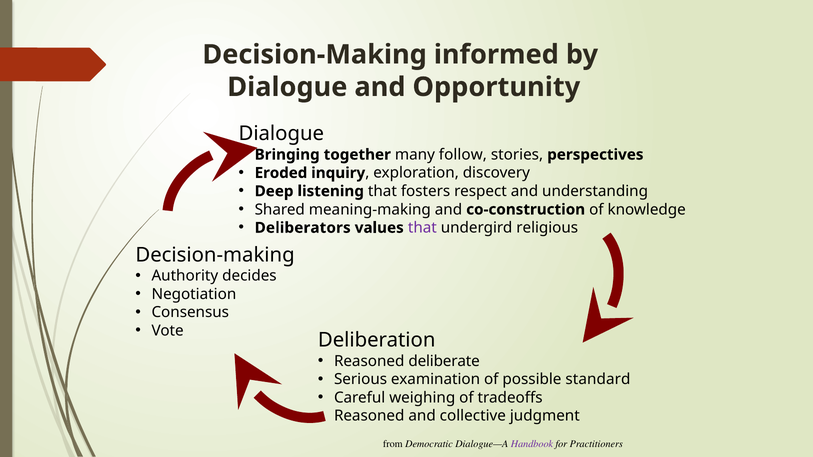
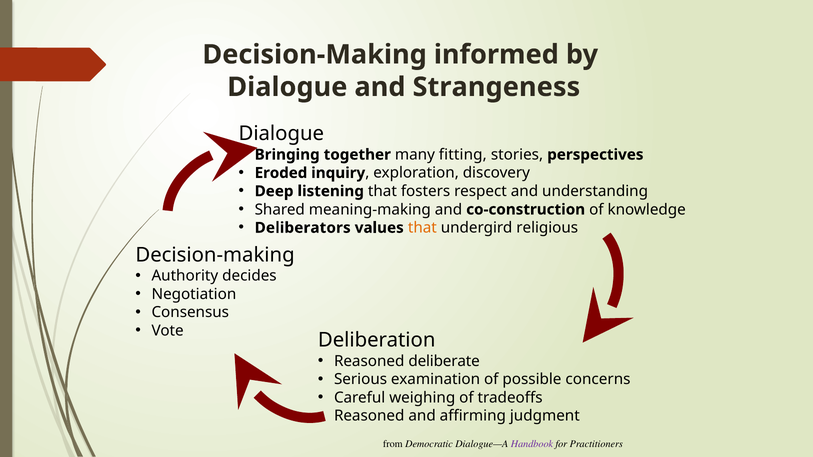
Opportunity: Opportunity -> Strangeness
follow: follow -> fitting
that at (422, 228) colour: purple -> orange
standard: standard -> concerns
collective: collective -> affirming
